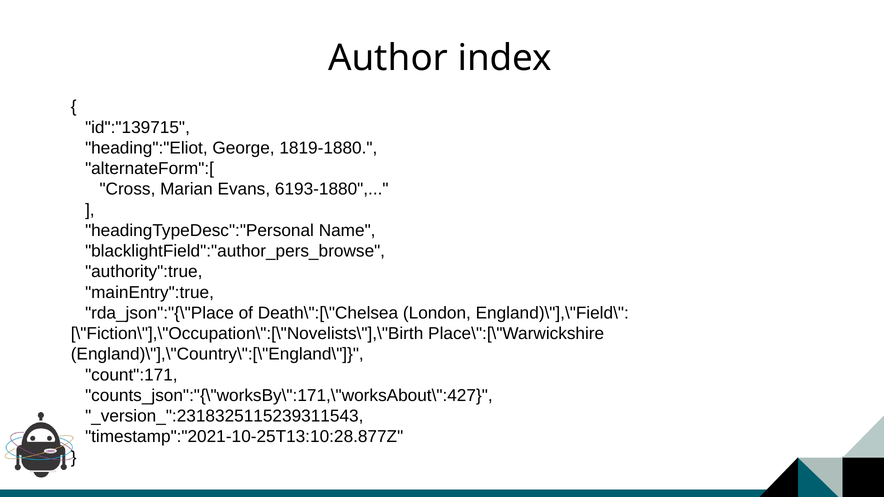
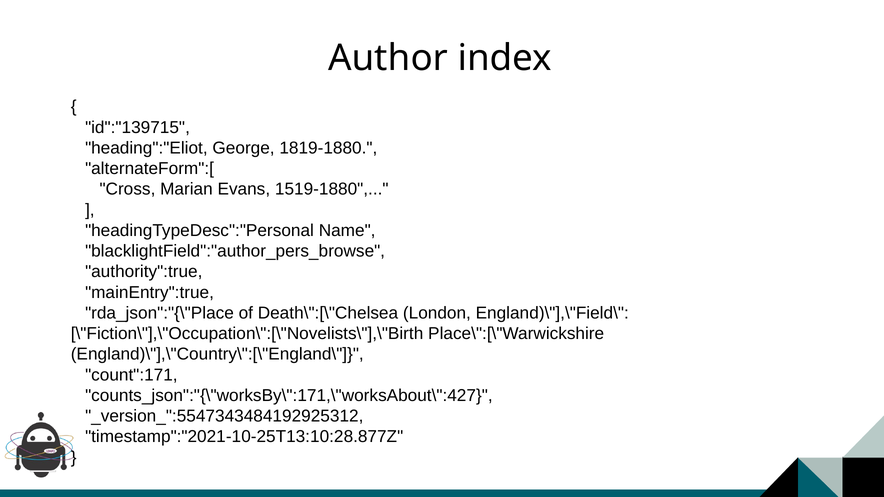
6193-1880: 6193-1880 -> 1519-1880
_version_":2318325115239311543: _version_":2318325115239311543 -> _version_":5547343484192925312
